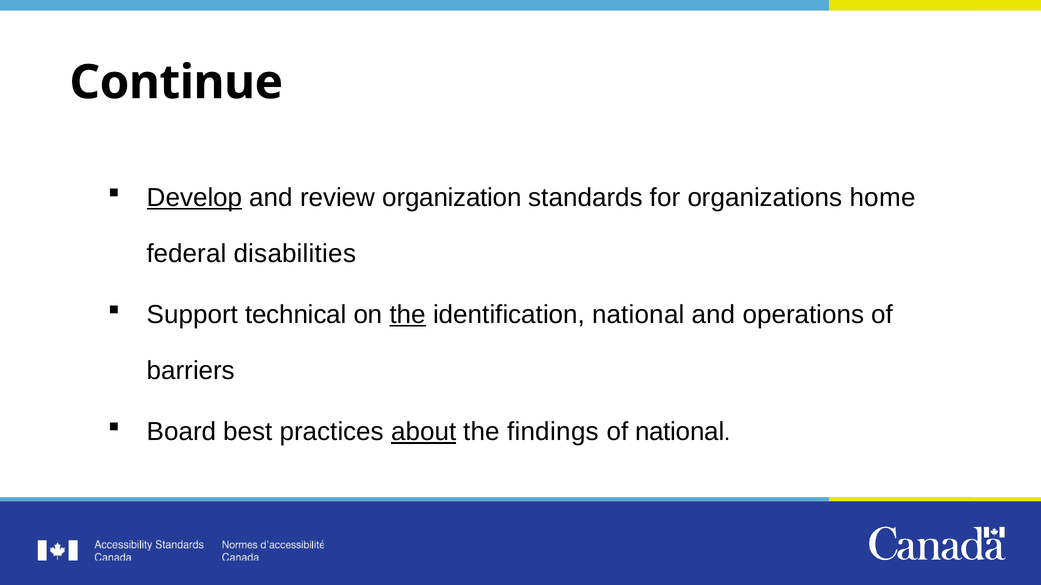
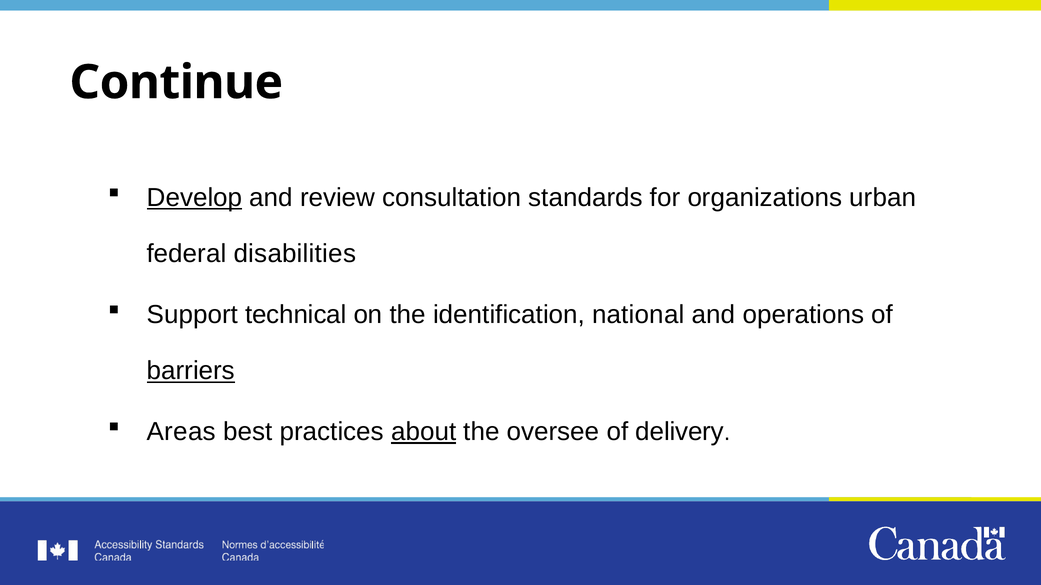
organization: organization -> consultation
home: home -> urban
the at (408, 315) underline: present -> none
barriers underline: none -> present
Board: Board -> Areas
findings: findings -> oversee
of national: national -> delivery
